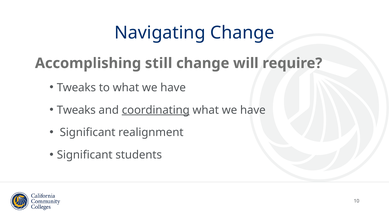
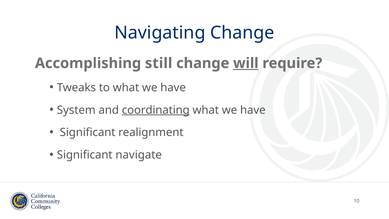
will underline: none -> present
Tweaks at (76, 110): Tweaks -> System
students: students -> navigate
